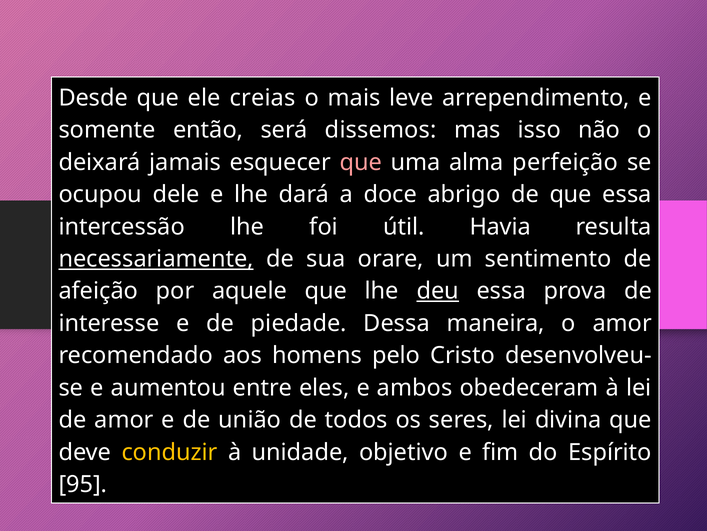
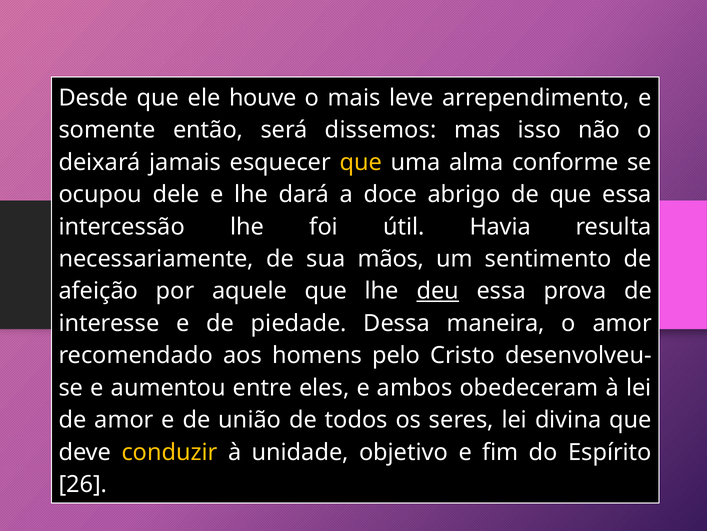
creias: creias -> houve
que at (361, 162) colour: pink -> yellow
perfeição: perfeição -> conforme
necessariamente underline: present -> none
orare: orare -> mãos
95: 95 -> 26
